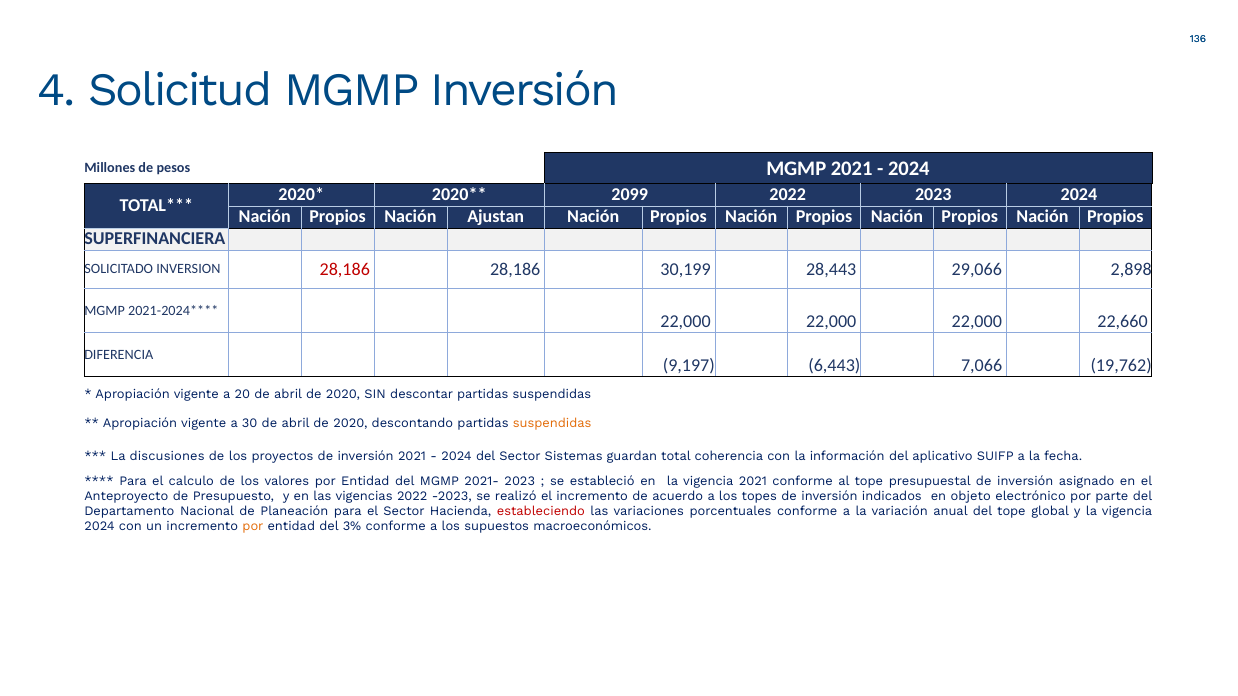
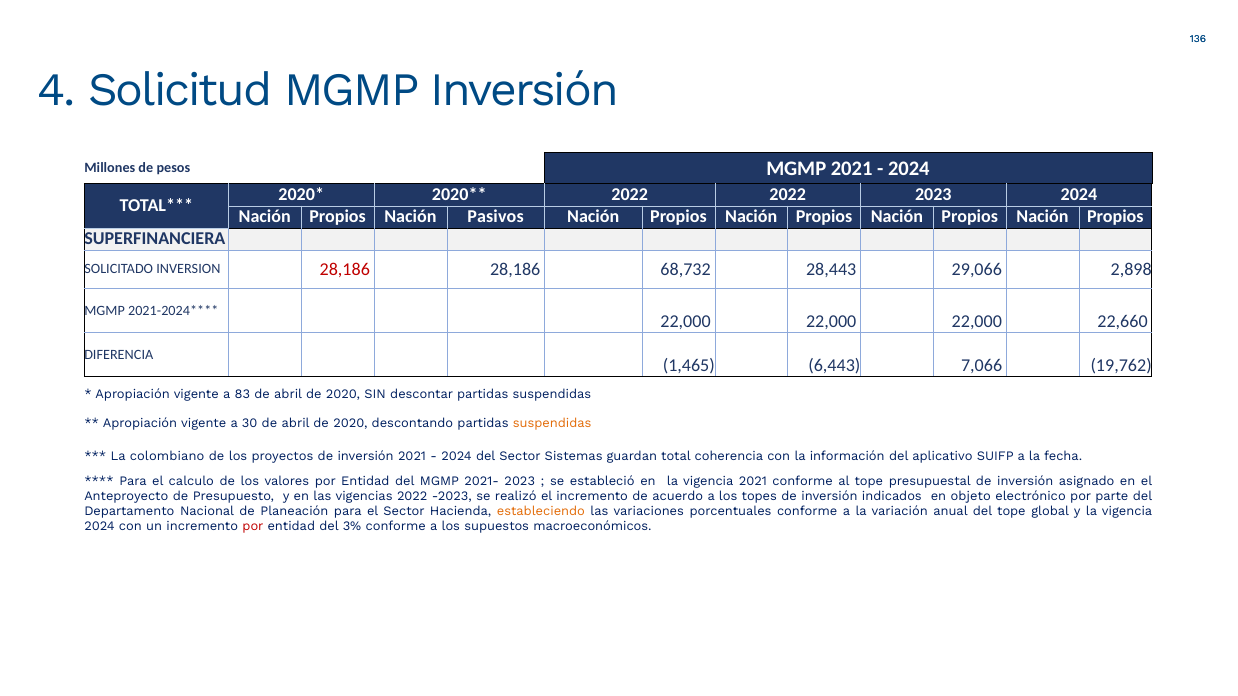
2099 at (630, 195): 2099 -> 2022
Ajustan: Ajustan -> Pasivos
30,199: 30,199 -> 68,732
9,197: 9,197 -> 1,465
20: 20 -> 83
discusiones: discusiones -> colombiano
estableciendo colour: red -> orange
por at (253, 527) colour: orange -> red
